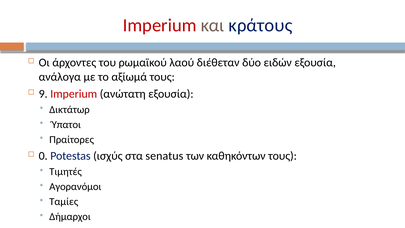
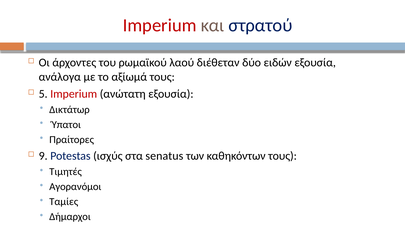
κράτους: κράτους -> στρατού
9: 9 -> 5
0: 0 -> 9
